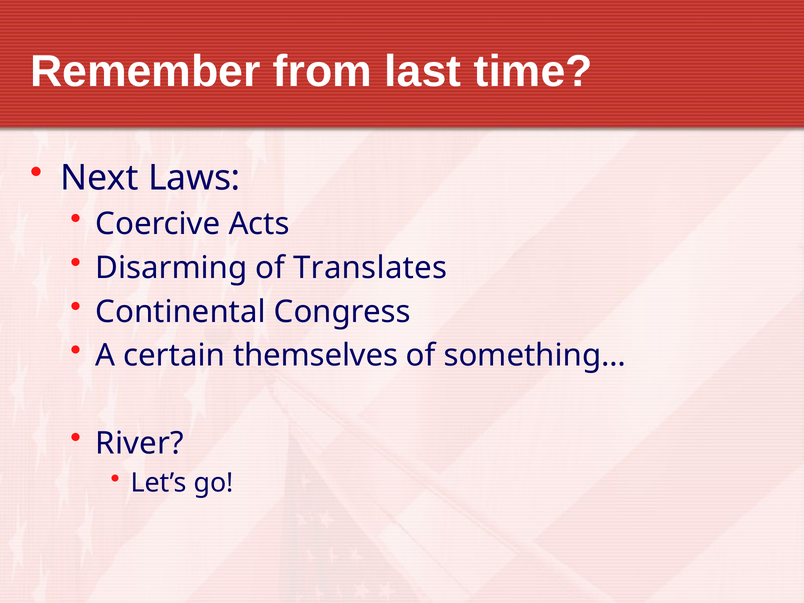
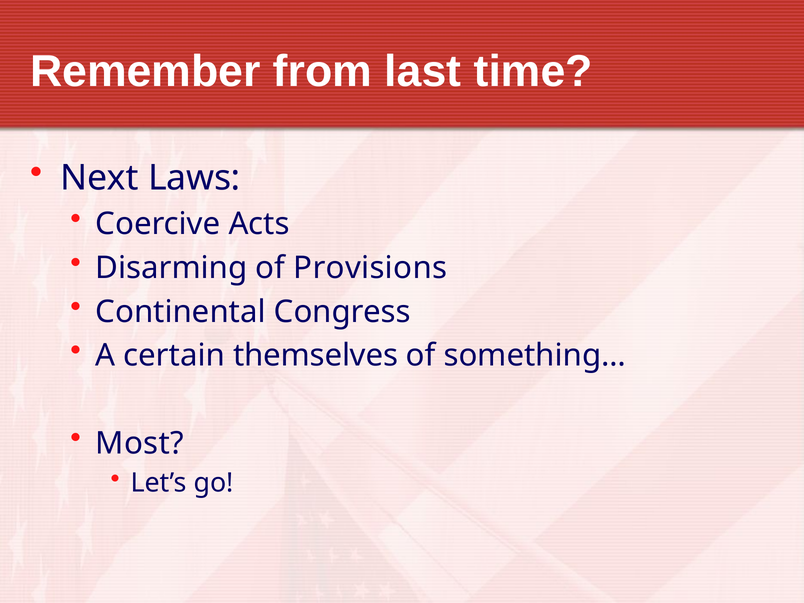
Translates: Translates -> Provisions
River: River -> Most
